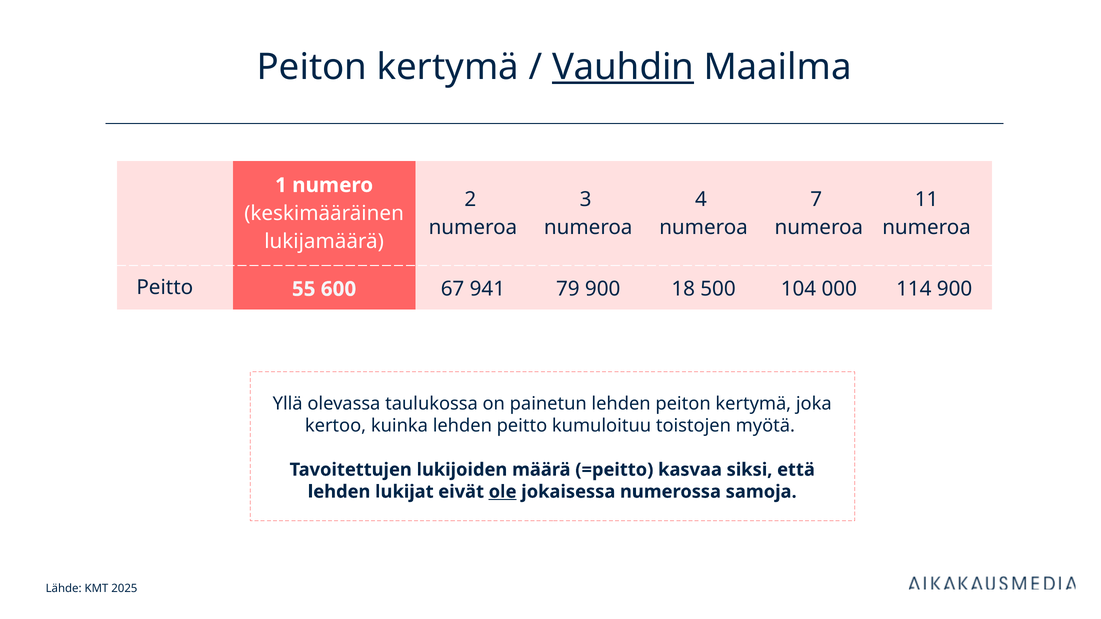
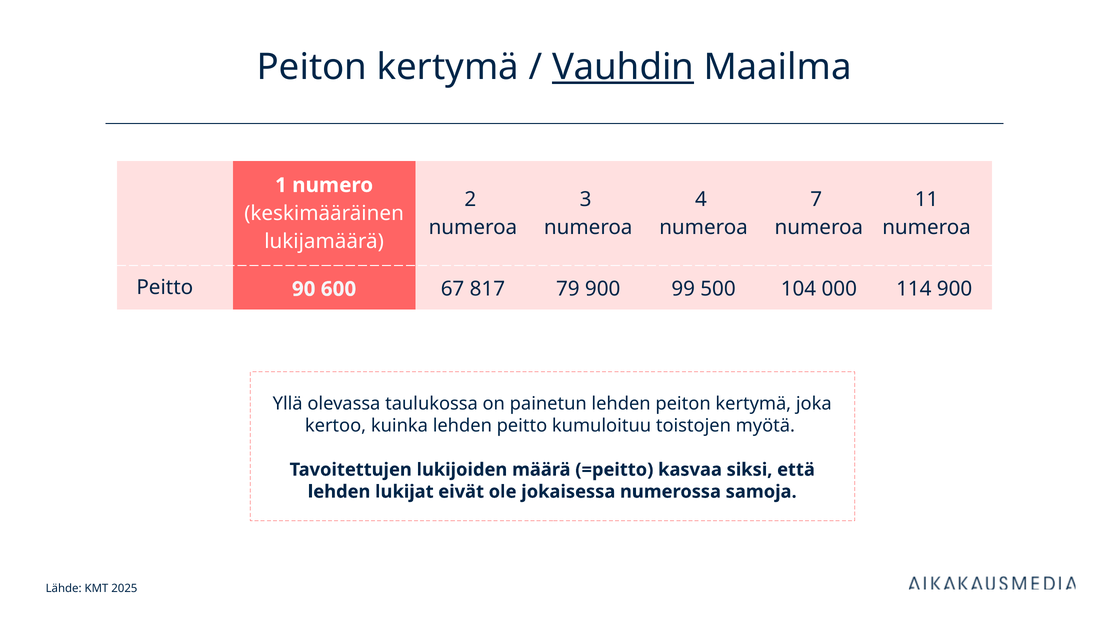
55: 55 -> 90
941: 941 -> 817
18: 18 -> 99
ole underline: present -> none
